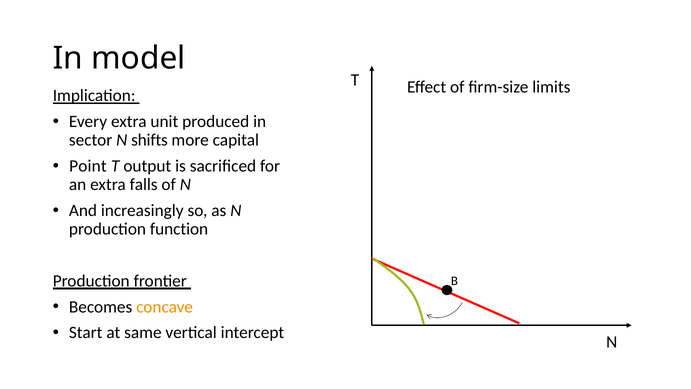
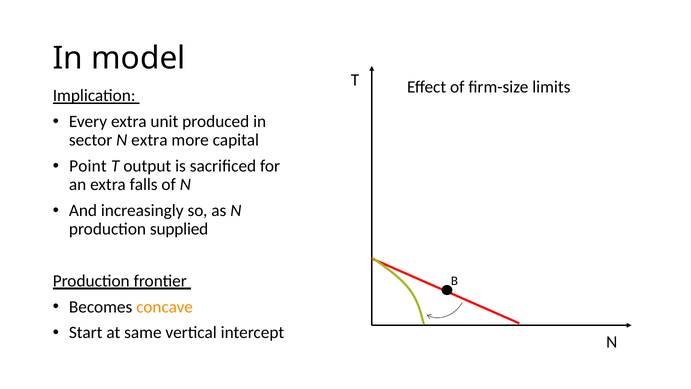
N shifts: shifts -> extra
function: function -> supplied
